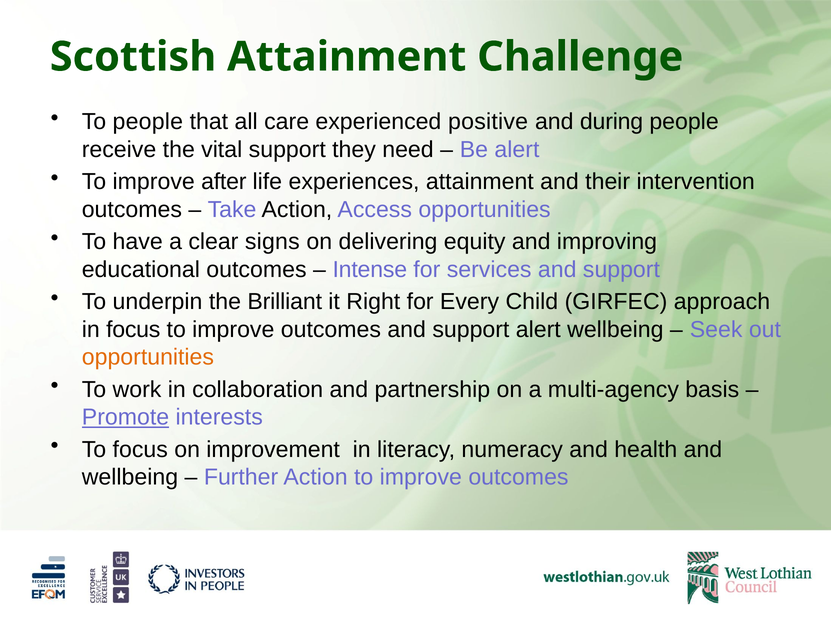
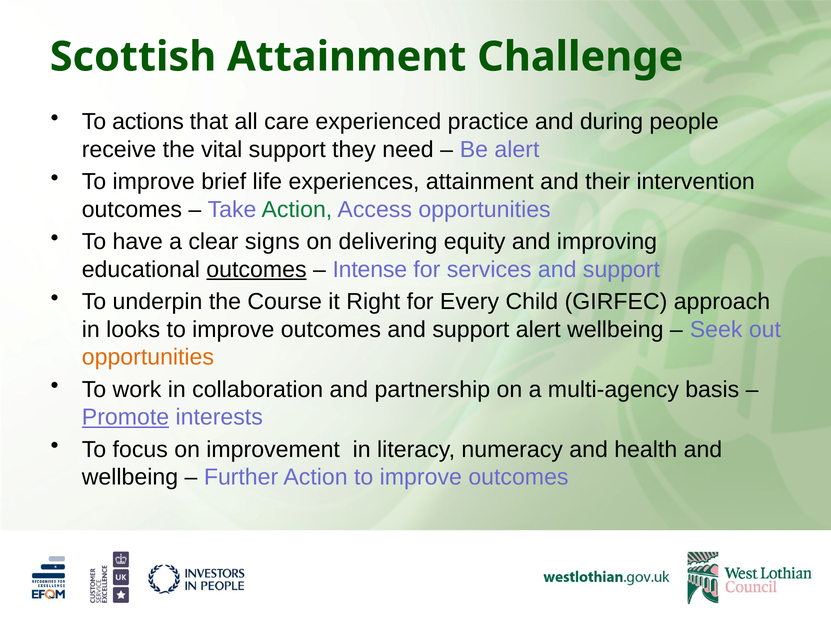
To people: people -> actions
positive: positive -> practice
after: after -> brief
Action at (297, 210) colour: black -> green
outcomes at (256, 270) underline: none -> present
Brilliant: Brilliant -> Course
in focus: focus -> looks
